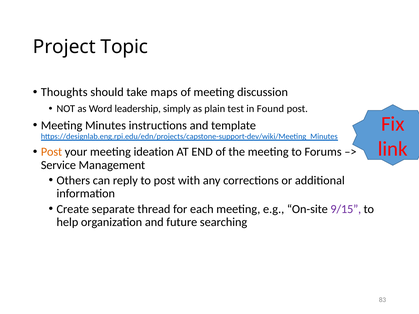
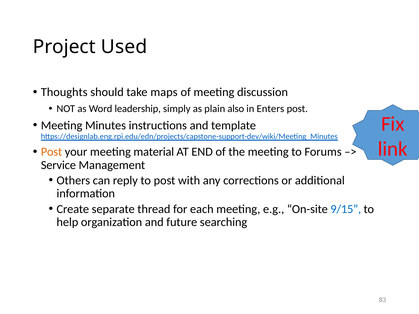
Topic: Topic -> Used
test: test -> also
Found: Found -> Enters
ideation: ideation -> material
9/15 colour: purple -> blue
